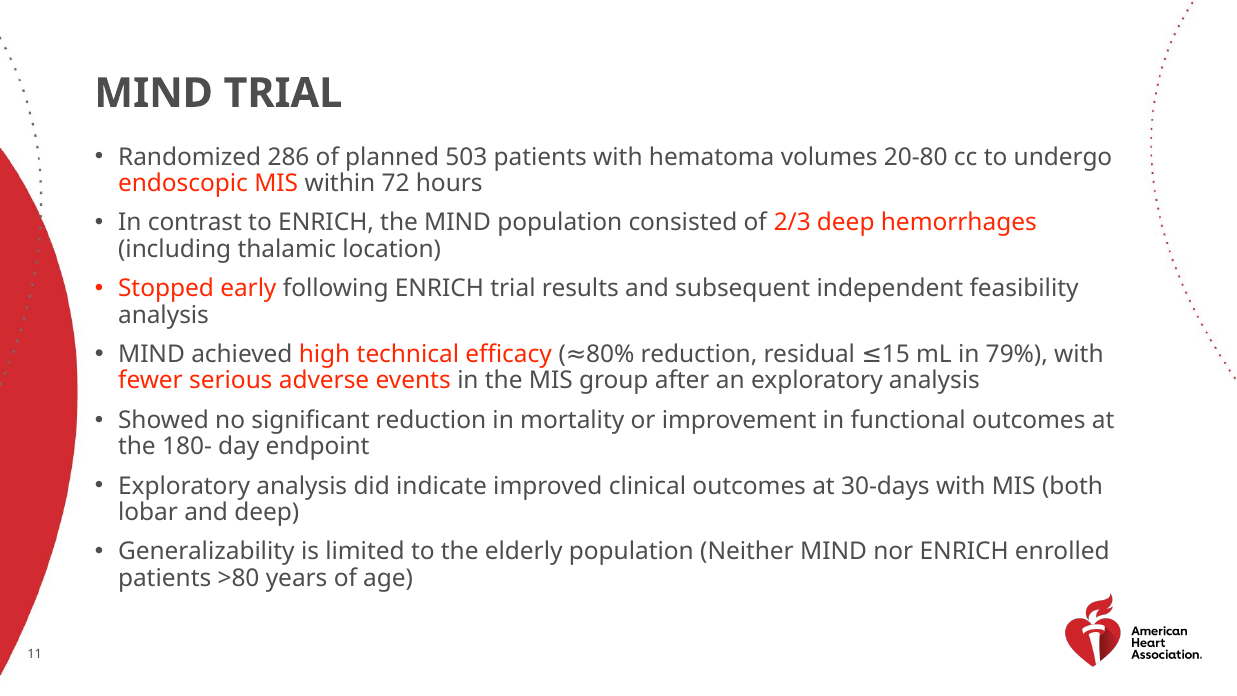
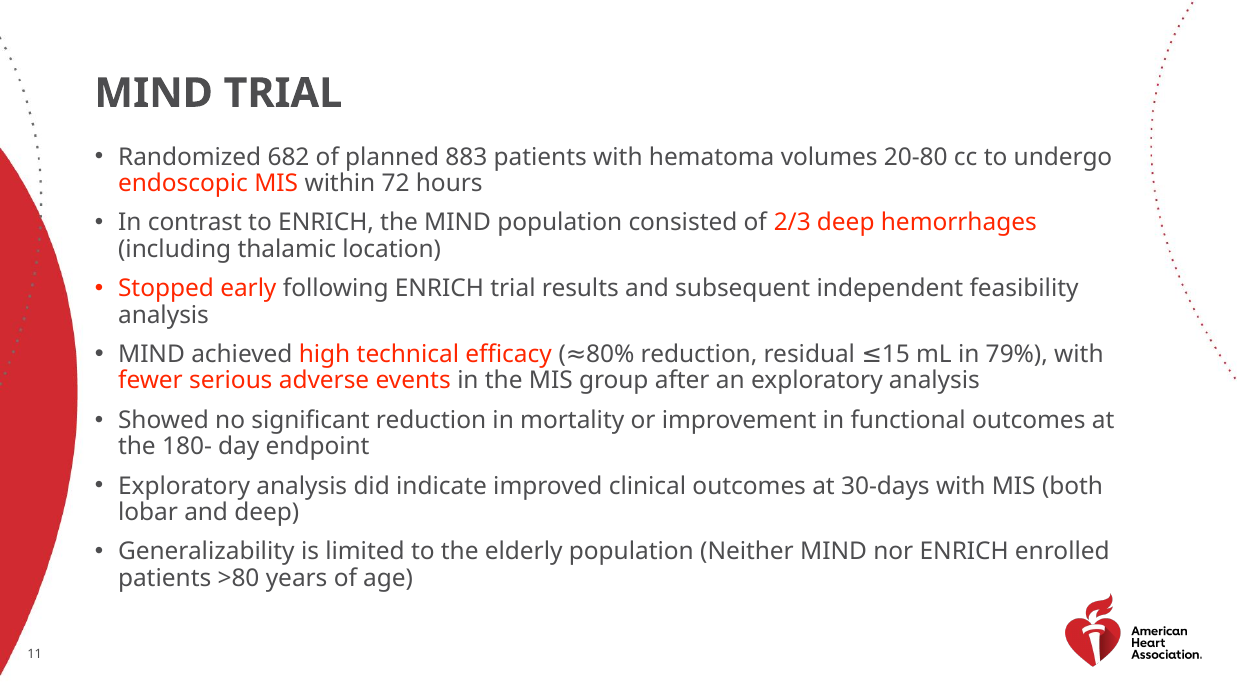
286: 286 -> 682
503: 503 -> 883
